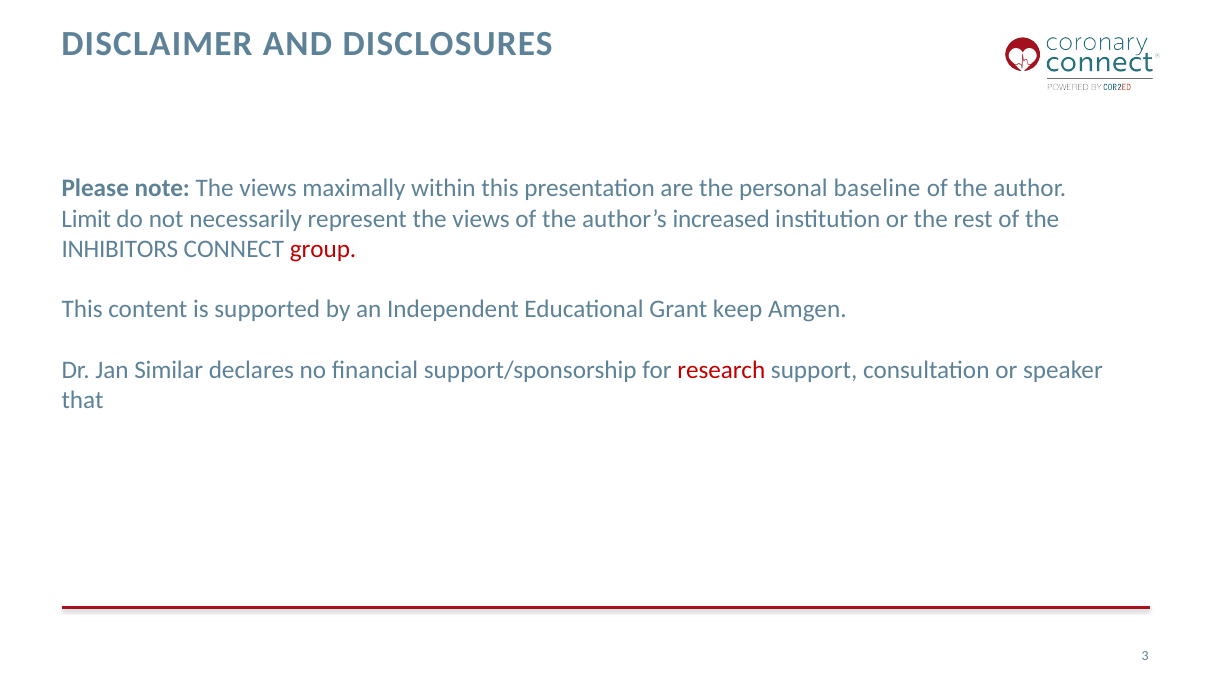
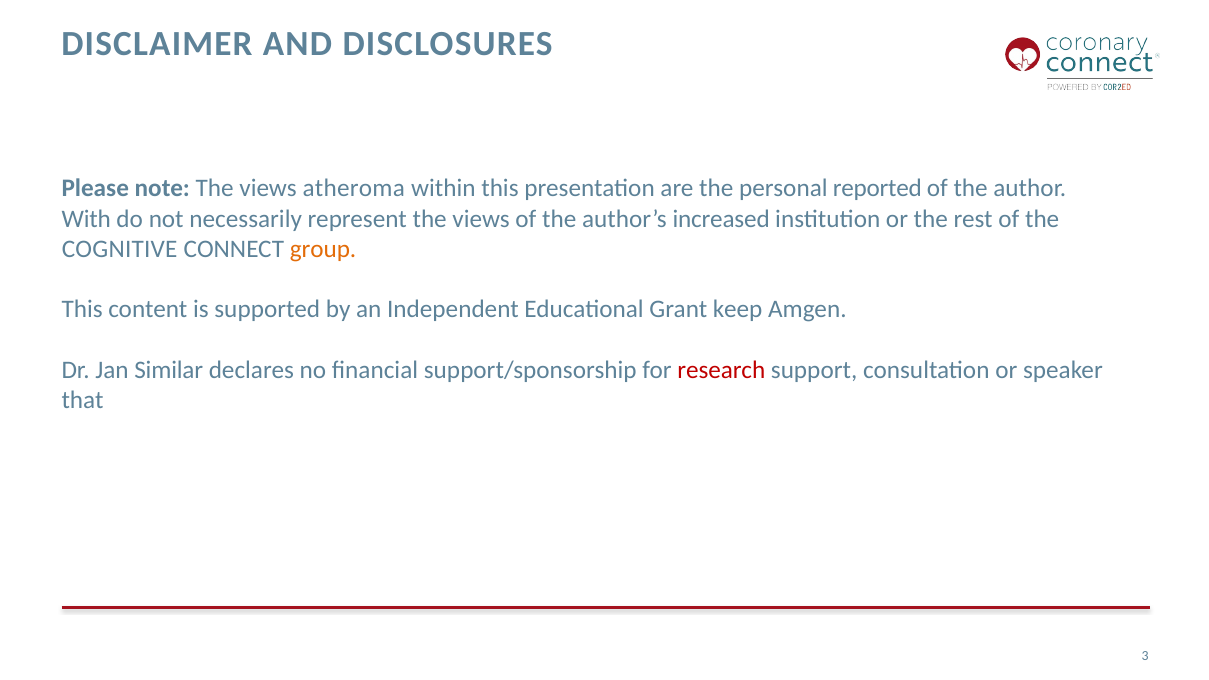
maximally: maximally -> atheroma
baseline: baseline -> reported
Limit: Limit -> With
INHIBITORS: INHIBITORS -> COGNITIVE
group colour: red -> orange
